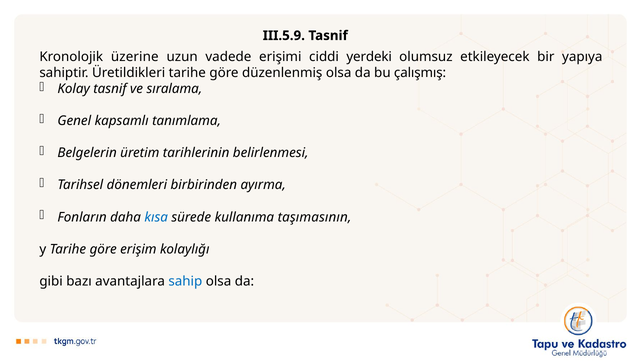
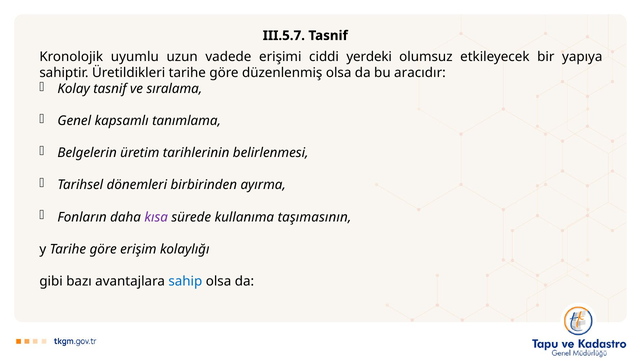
III.5.9: III.5.9 -> III.5.7
üzerine: üzerine -> uyumlu
çalışmış: çalışmış -> aracıdır
kısa colour: blue -> purple
